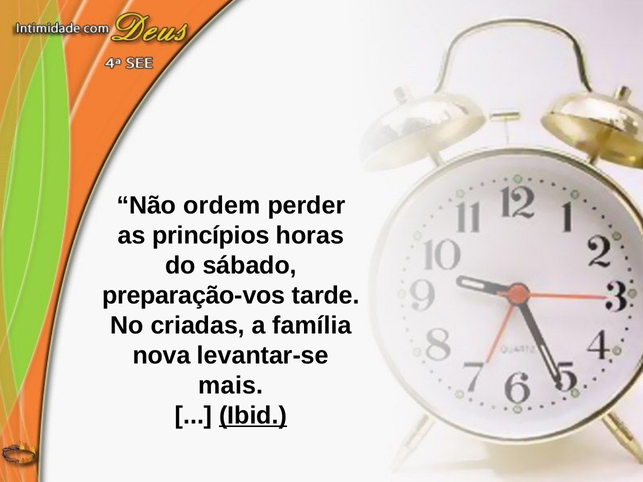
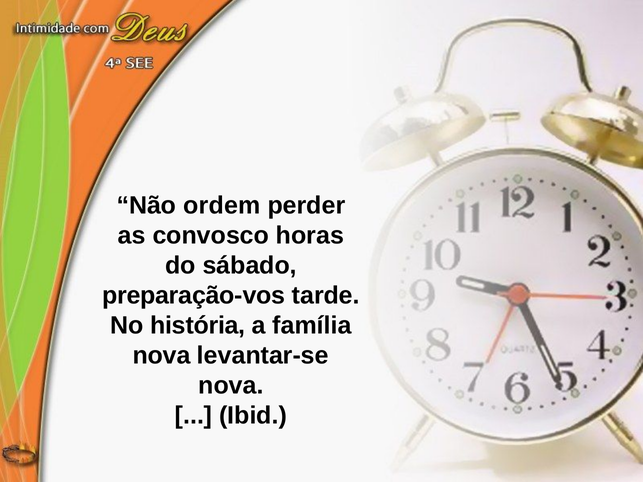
princípios: princípios -> convosco
criadas: criadas -> história
mais at (231, 386): mais -> nova
Ibid underline: present -> none
